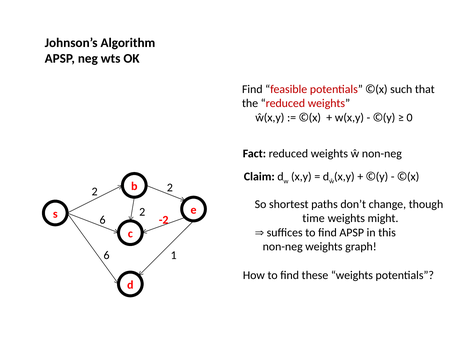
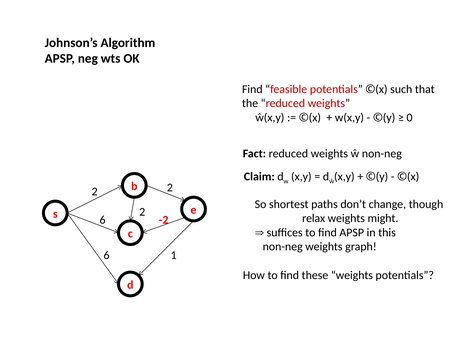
time: time -> relax
